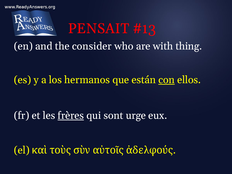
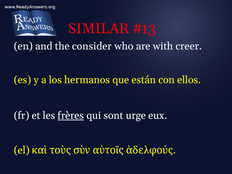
PENSAIT: PENSAIT -> SIMILAR
thing: thing -> creer
con underline: present -> none
